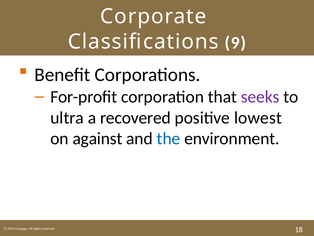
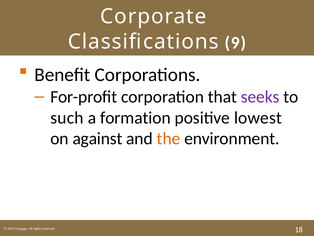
ultra: ultra -> such
recovered: recovered -> formation
the colour: blue -> orange
